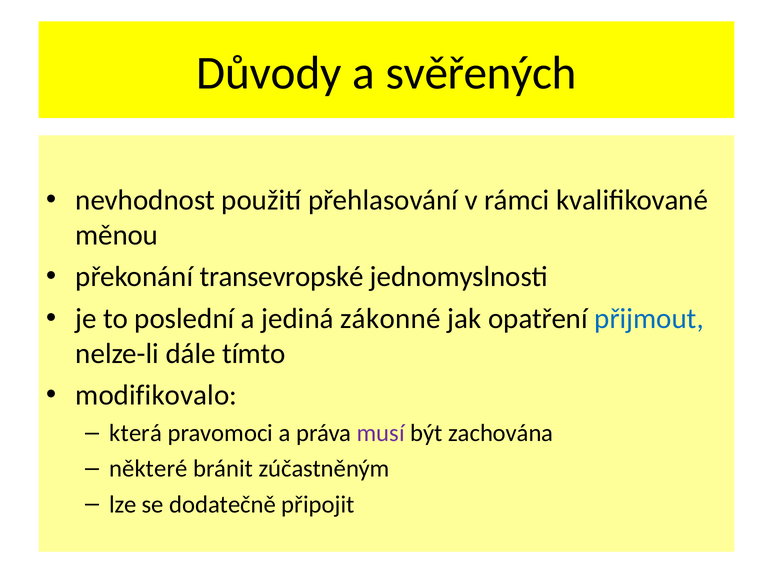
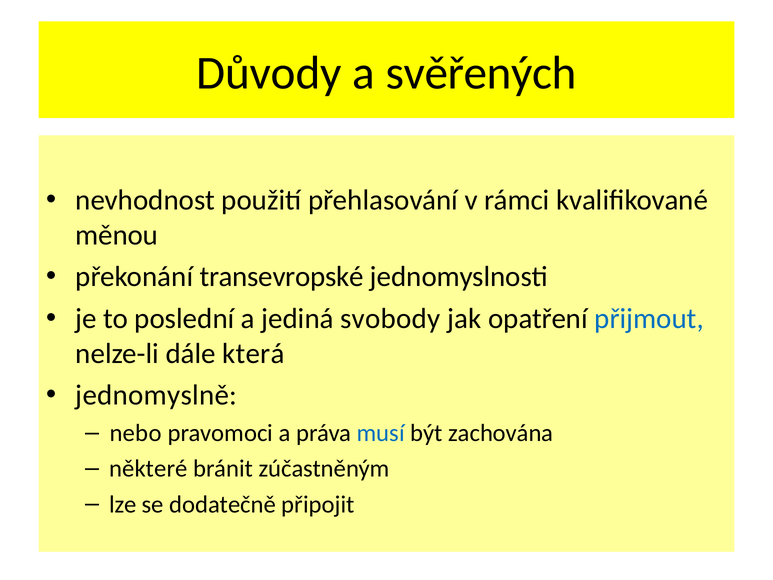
zákonné: zákonné -> svobody
tímto: tímto -> která
modifikovalo: modifikovalo -> jednomyslně
která: která -> nebo
musí colour: purple -> blue
